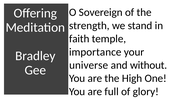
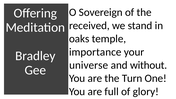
strength: strength -> received
faith: faith -> oaks
High: High -> Turn
